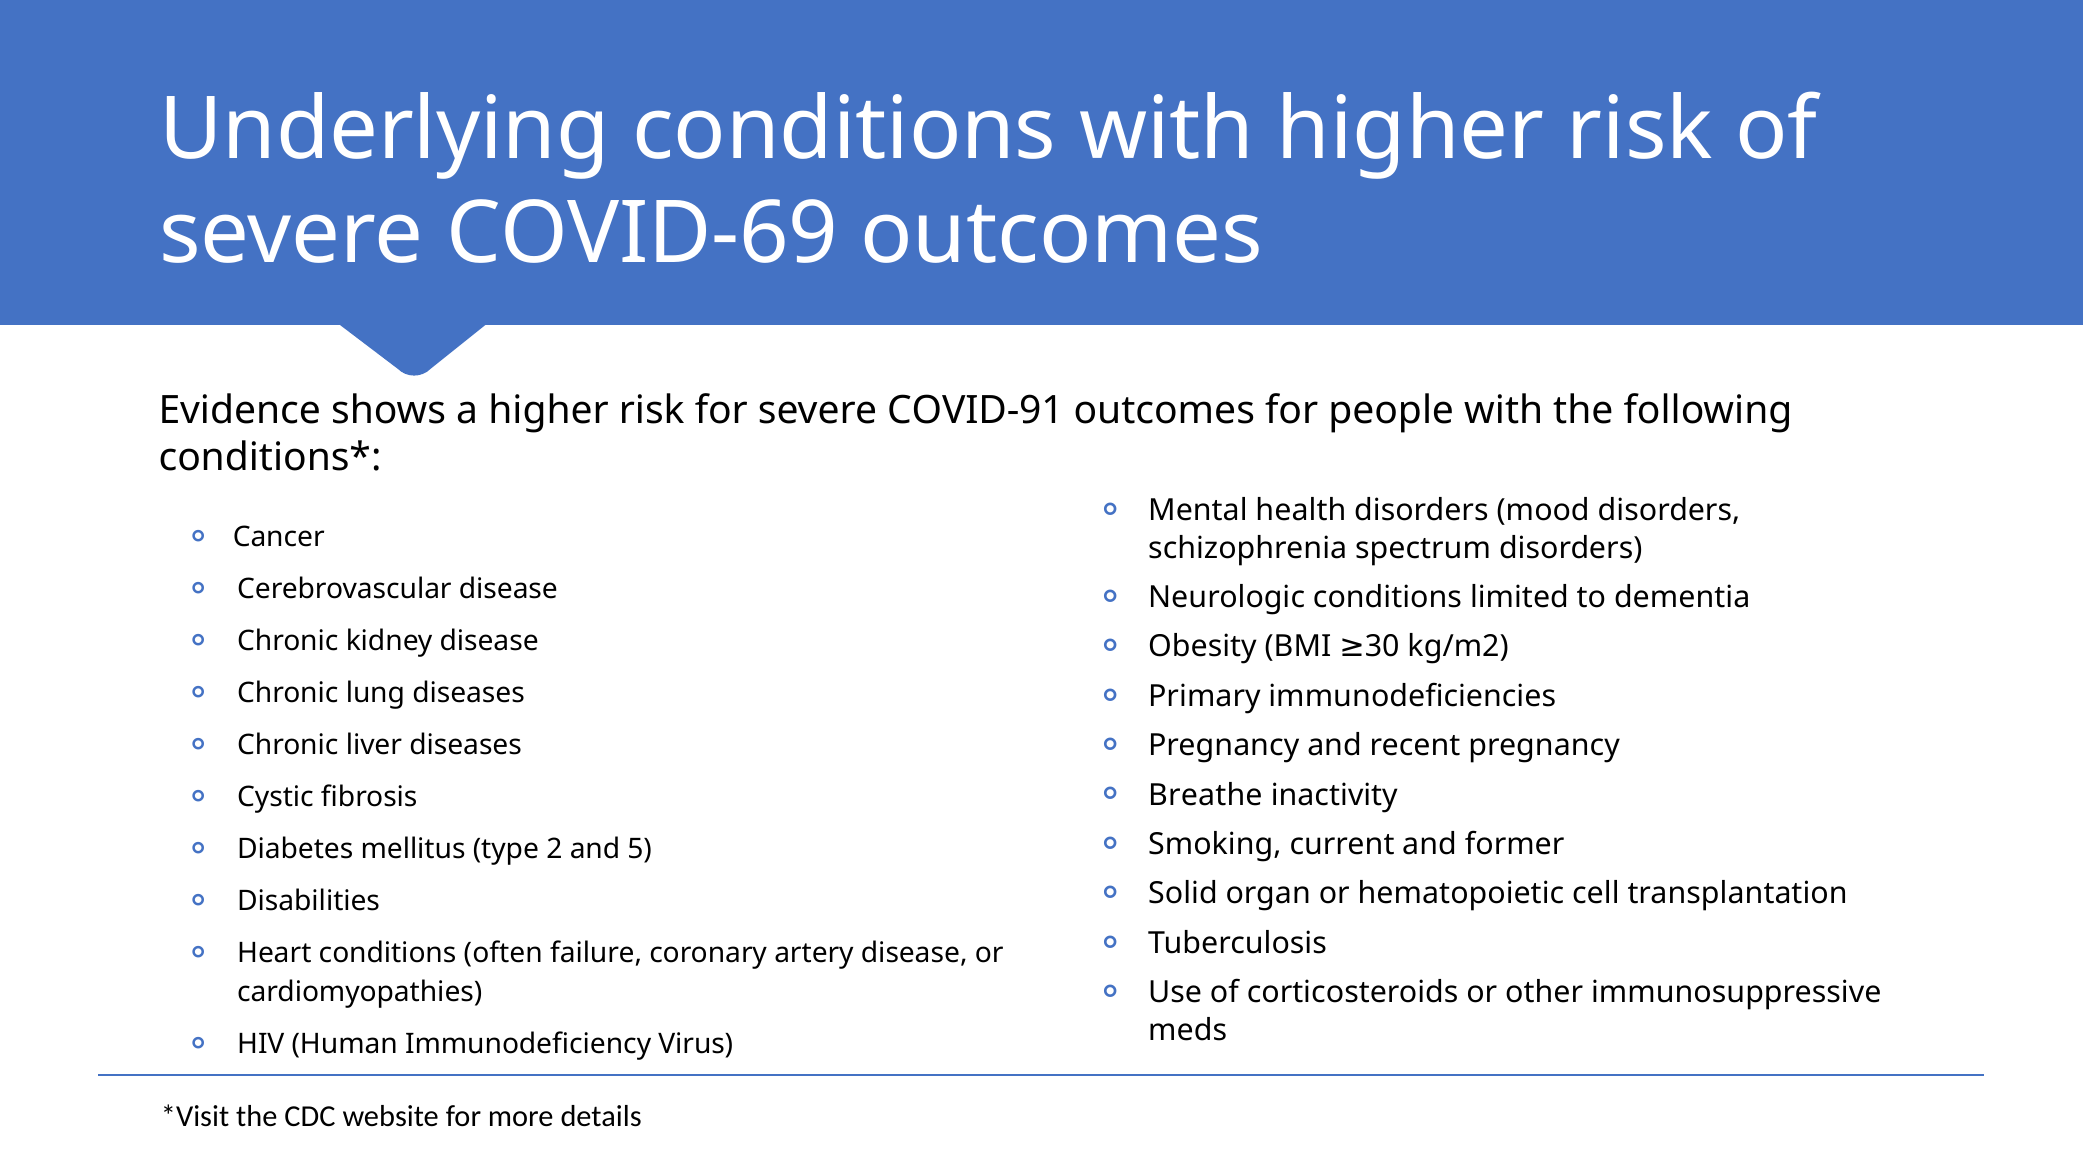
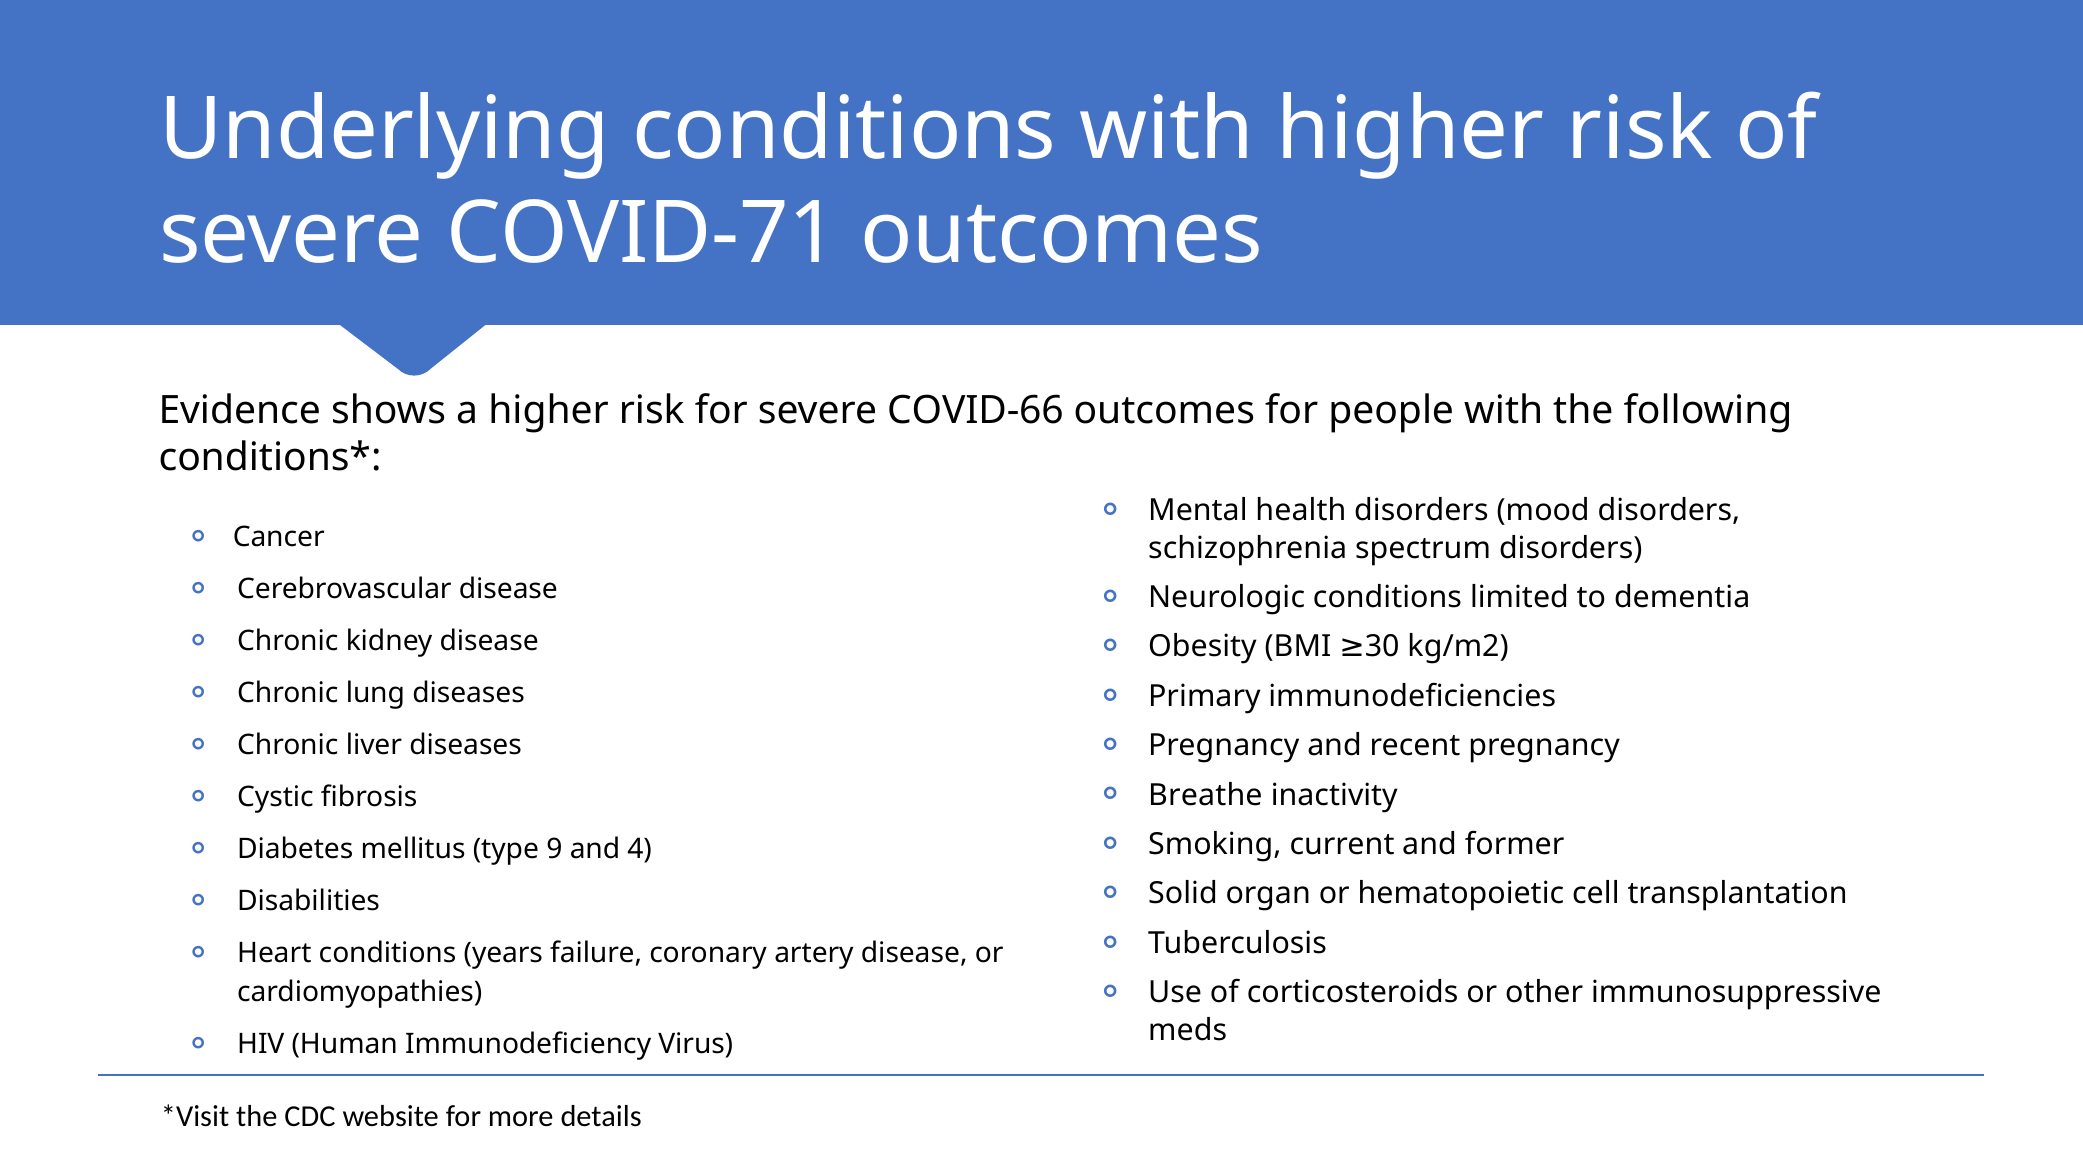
COVID-69: COVID-69 -> COVID-71
COVID-91: COVID-91 -> COVID-66
2: 2 -> 9
5: 5 -> 4
often: often -> years
